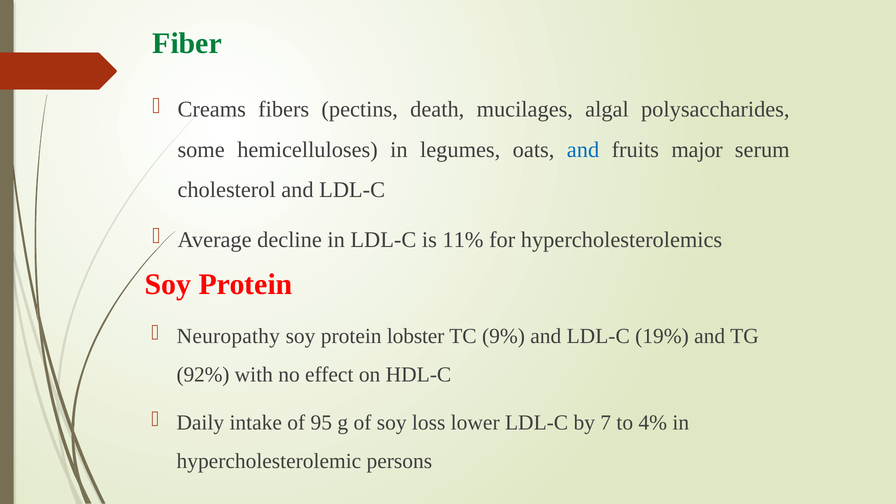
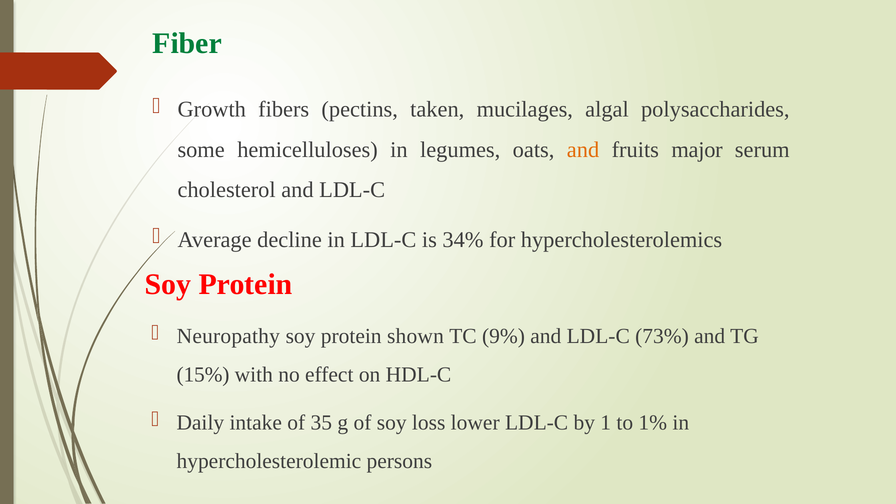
Creams: Creams -> Growth
death: death -> taken
and at (583, 150) colour: blue -> orange
11%: 11% -> 34%
lobster: lobster -> shown
19%: 19% -> 73%
92%: 92% -> 15%
95: 95 -> 35
7: 7 -> 1
4%: 4% -> 1%
